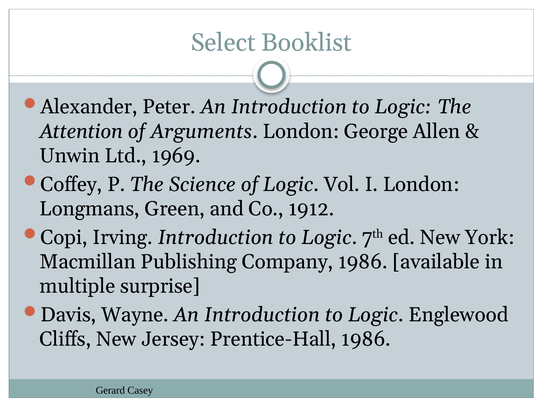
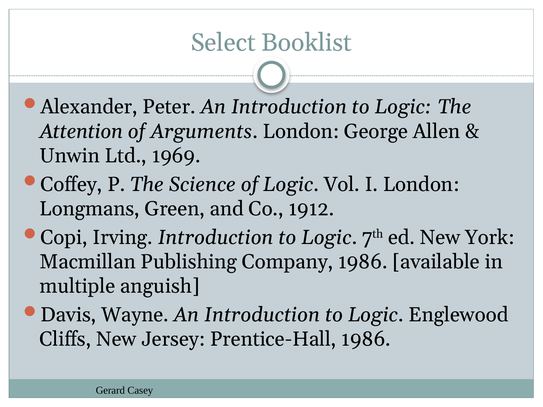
surprise: surprise -> anguish
